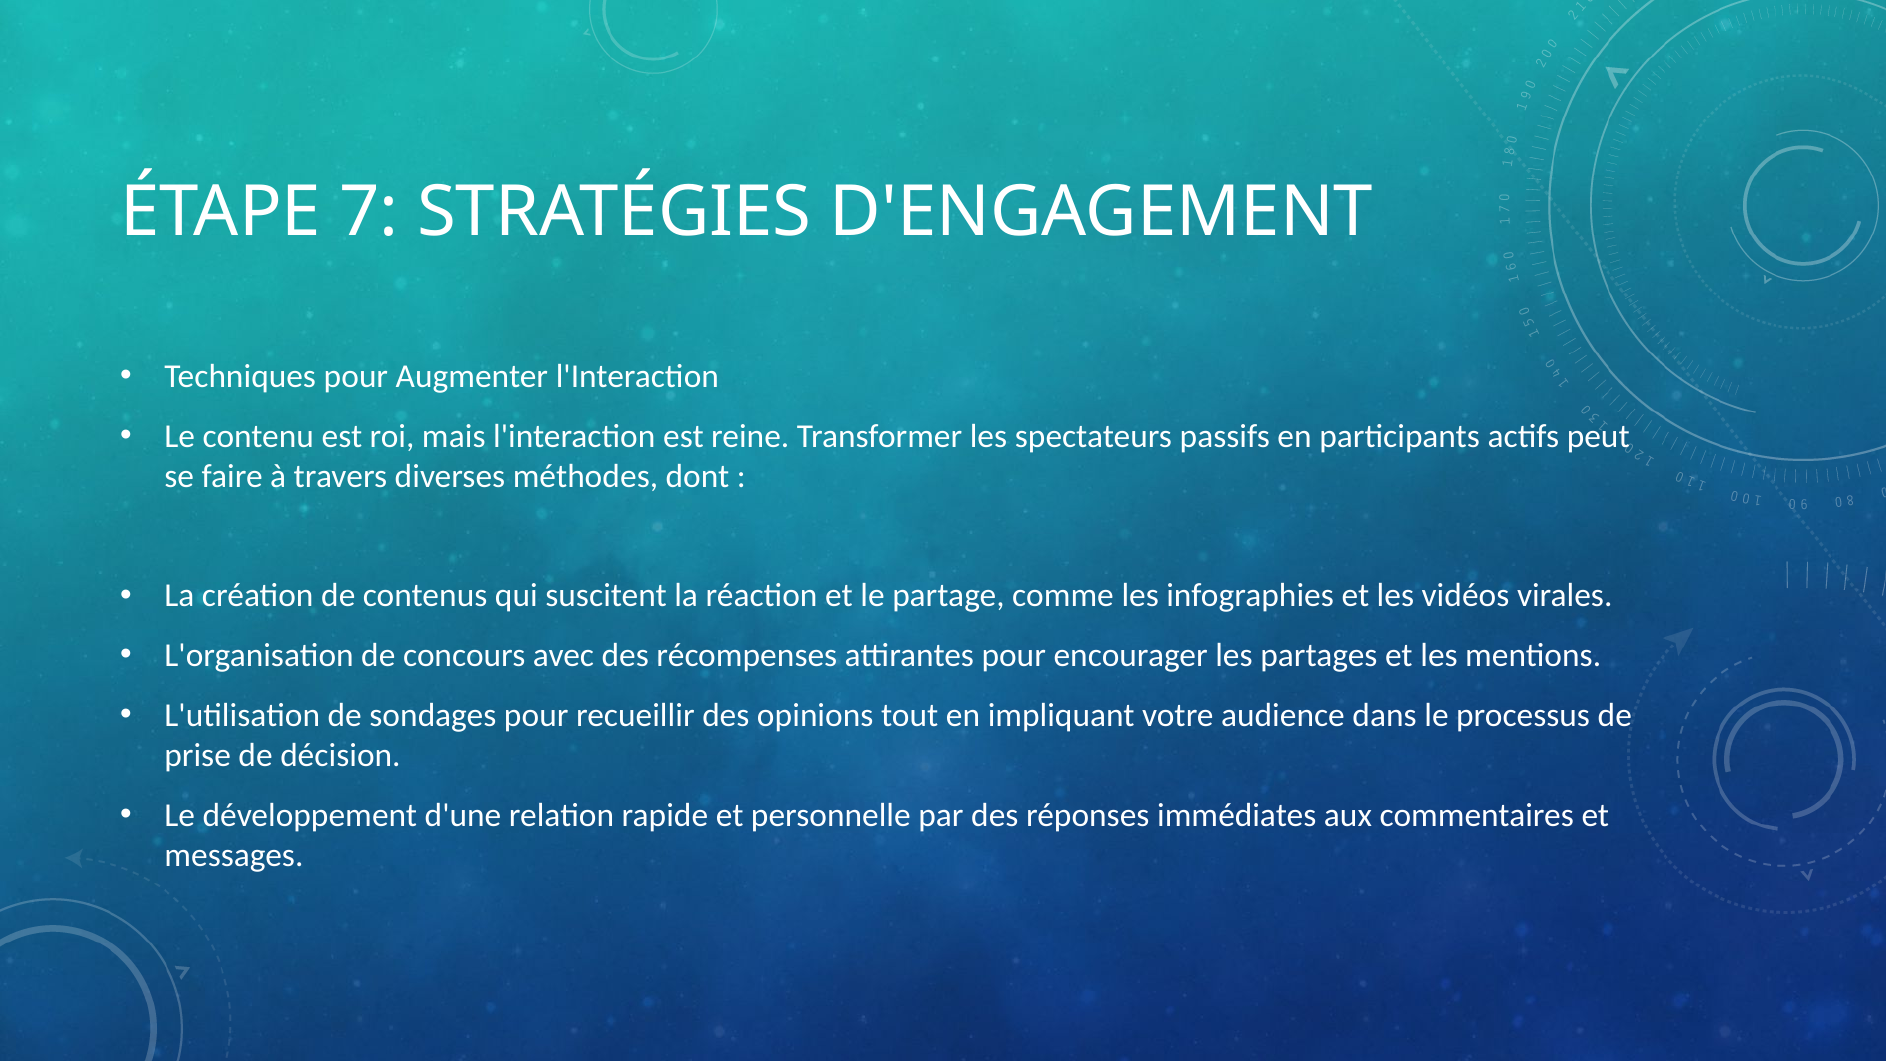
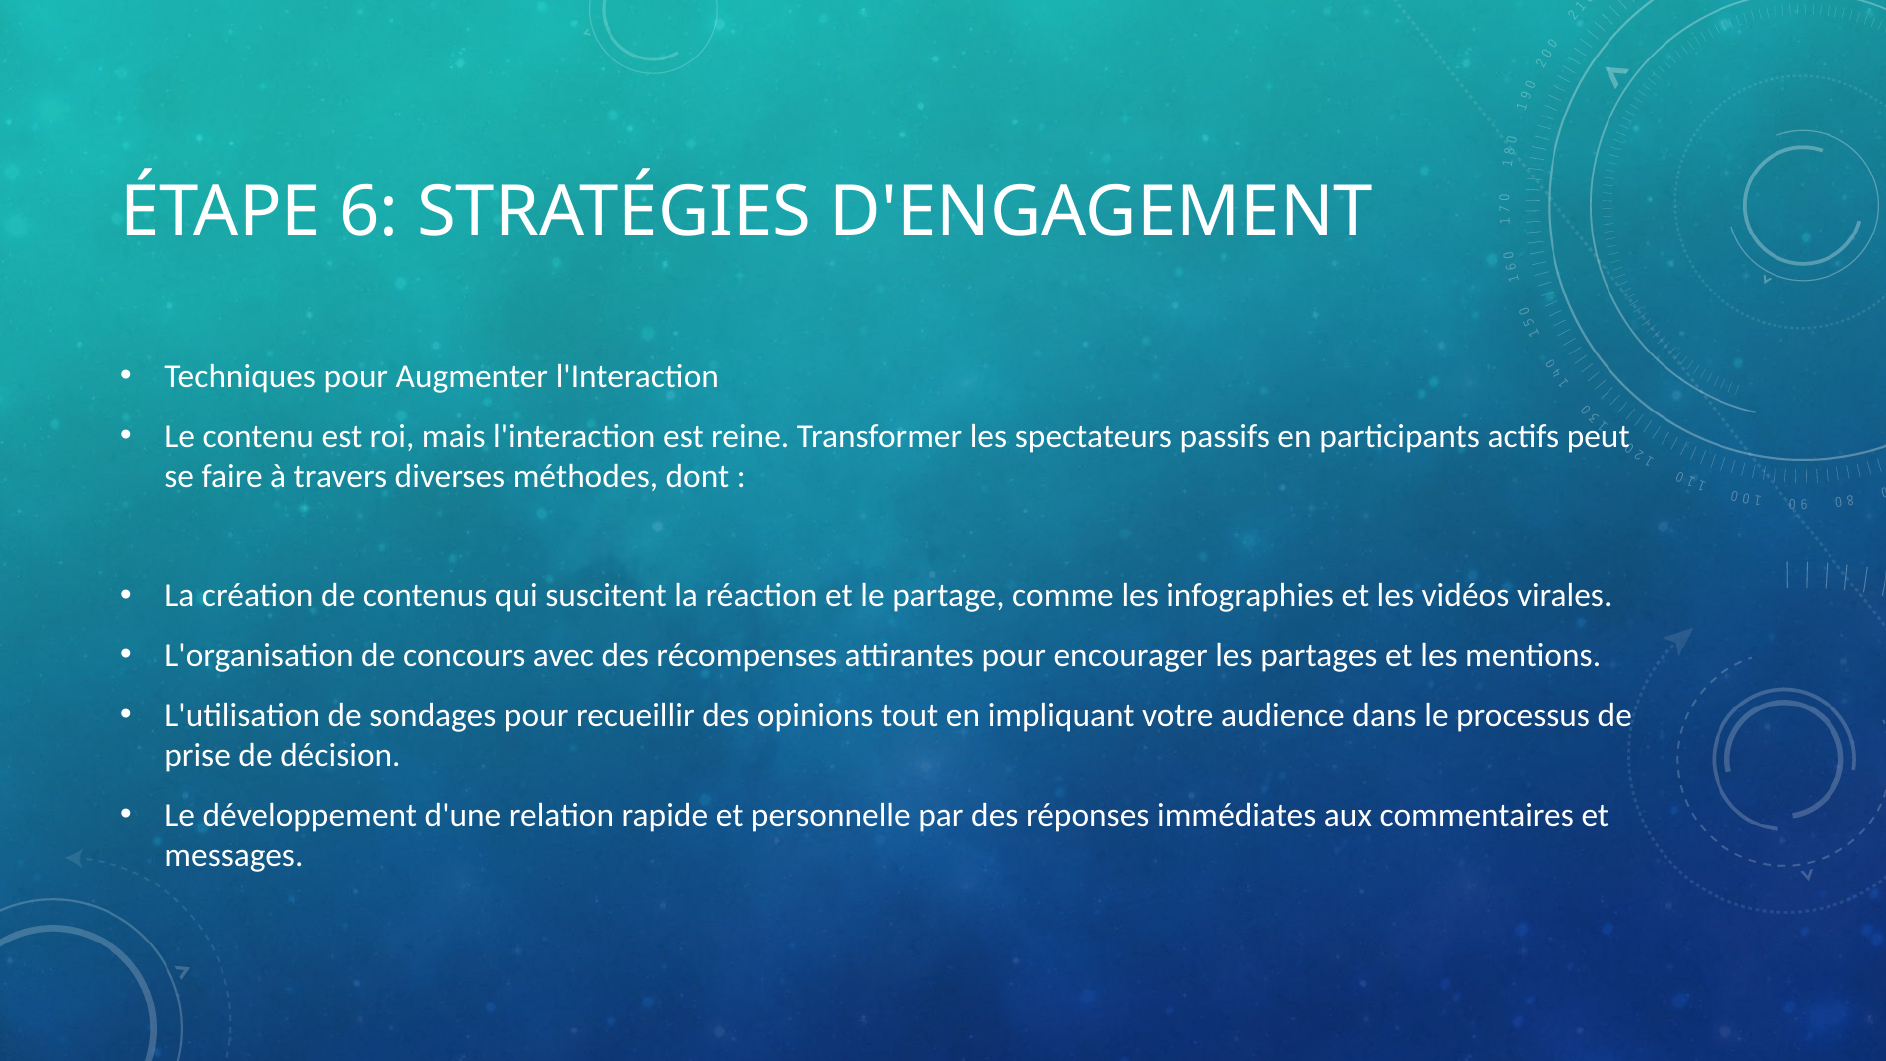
7: 7 -> 6
